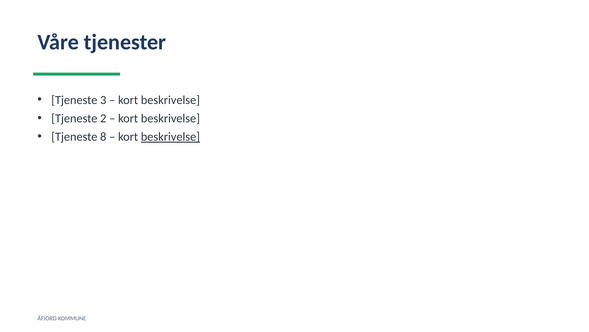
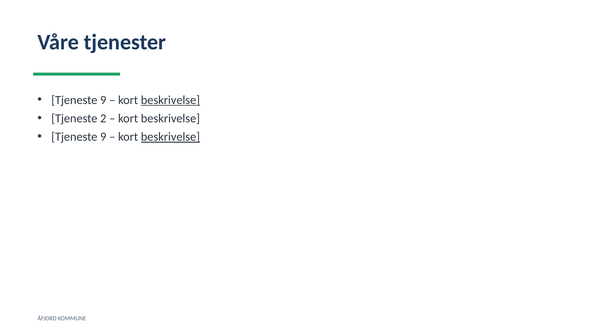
3 at (103, 100): 3 -> 9
beskrivelse at (170, 100) underline: none -> present
8 at (103, 137): 8 -> 9
